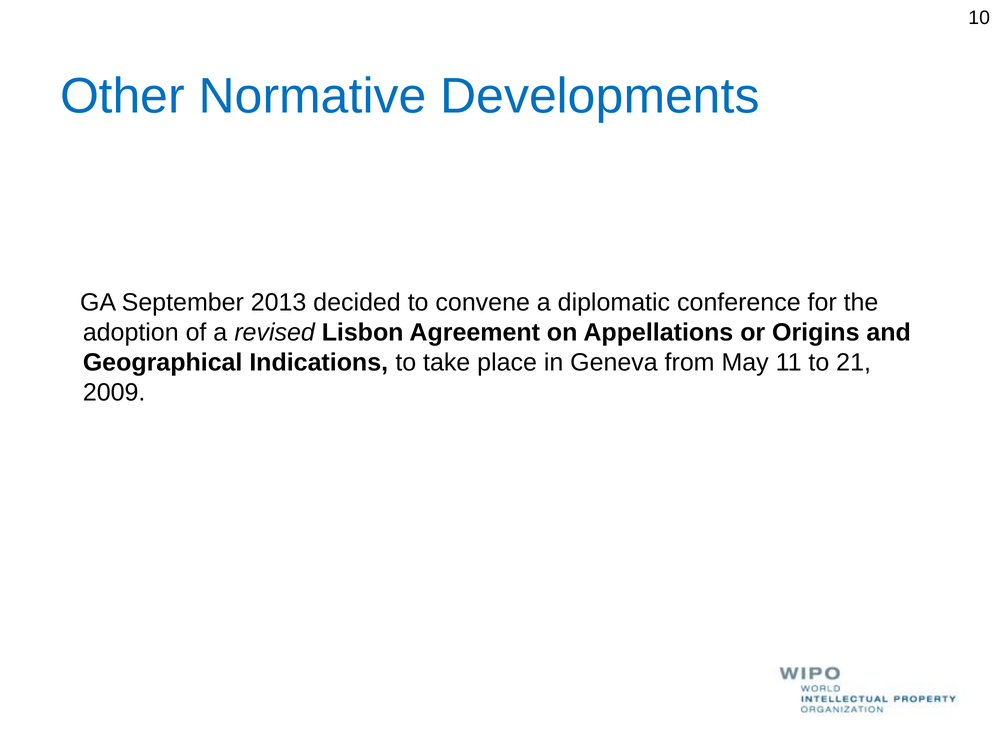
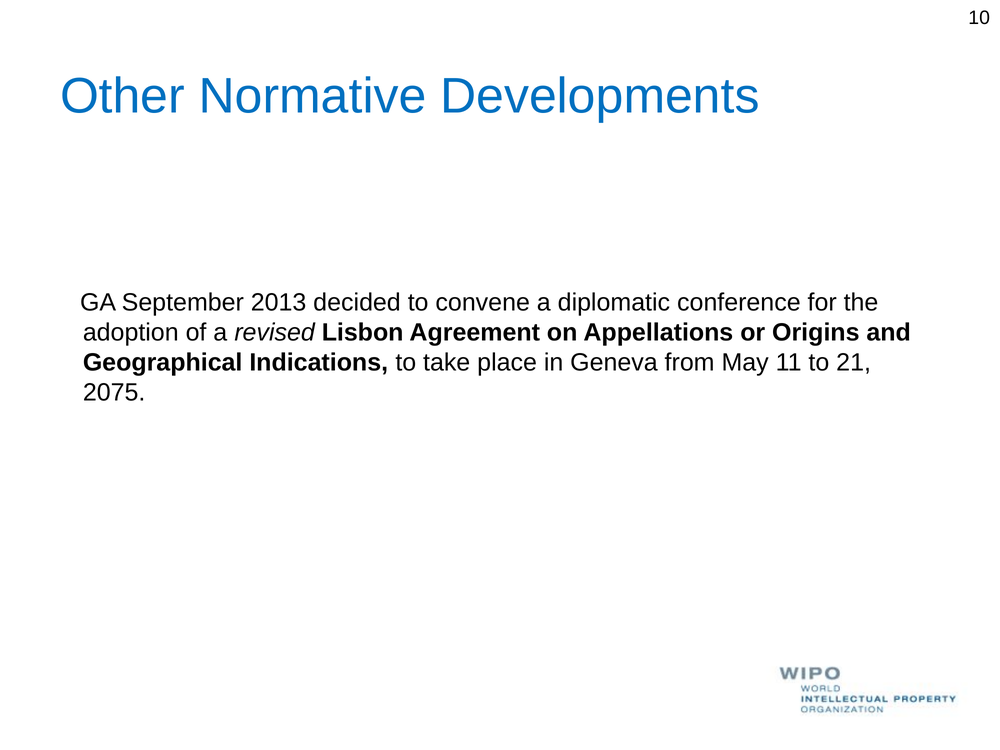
2009: 2009 -> 2075
